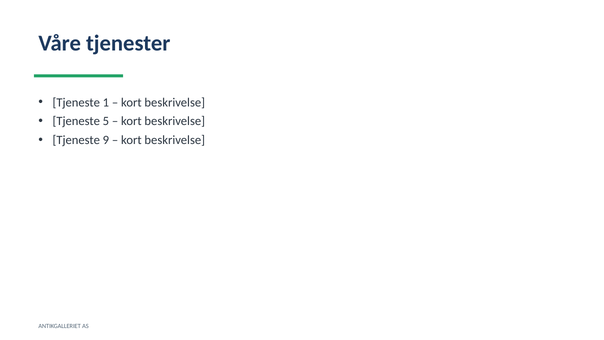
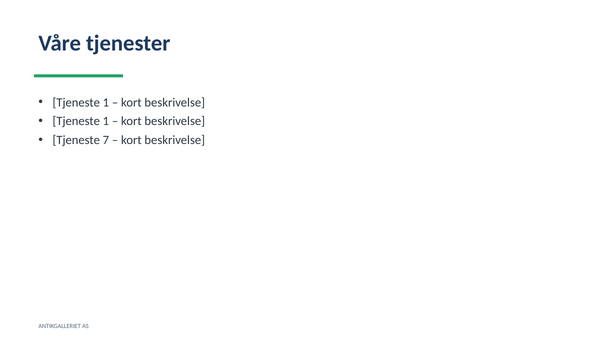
5 at (106, 121): 5 -> 1
9: 9 -> 7
